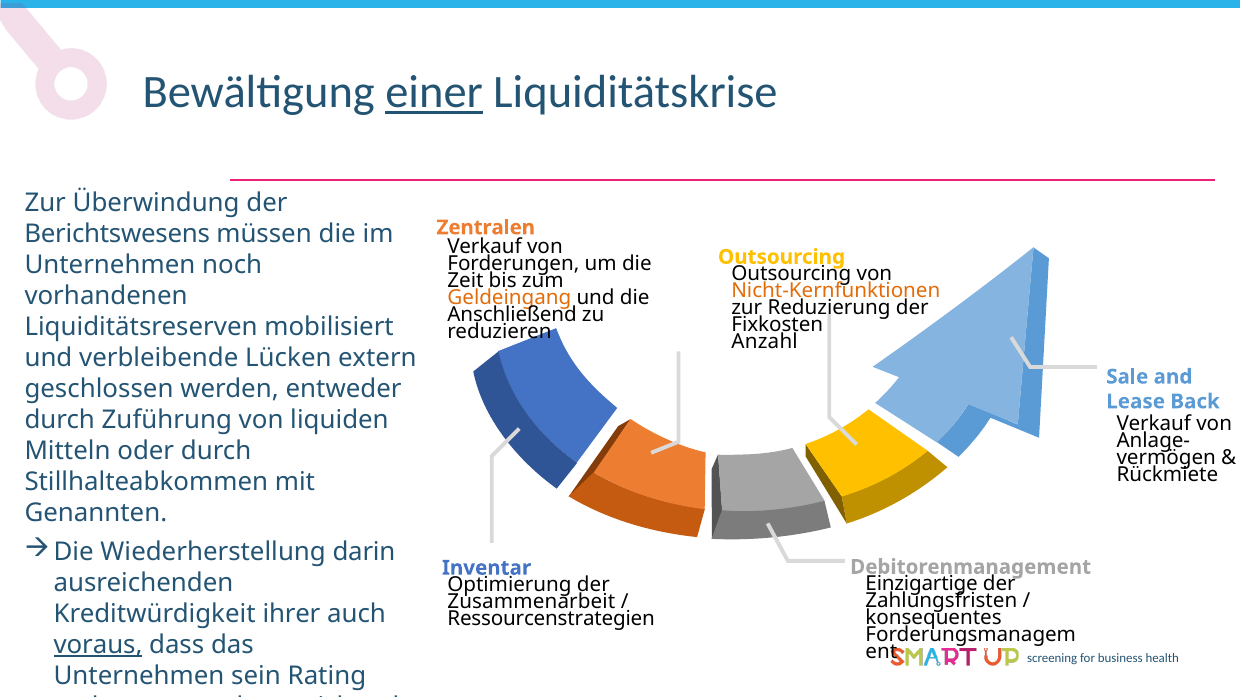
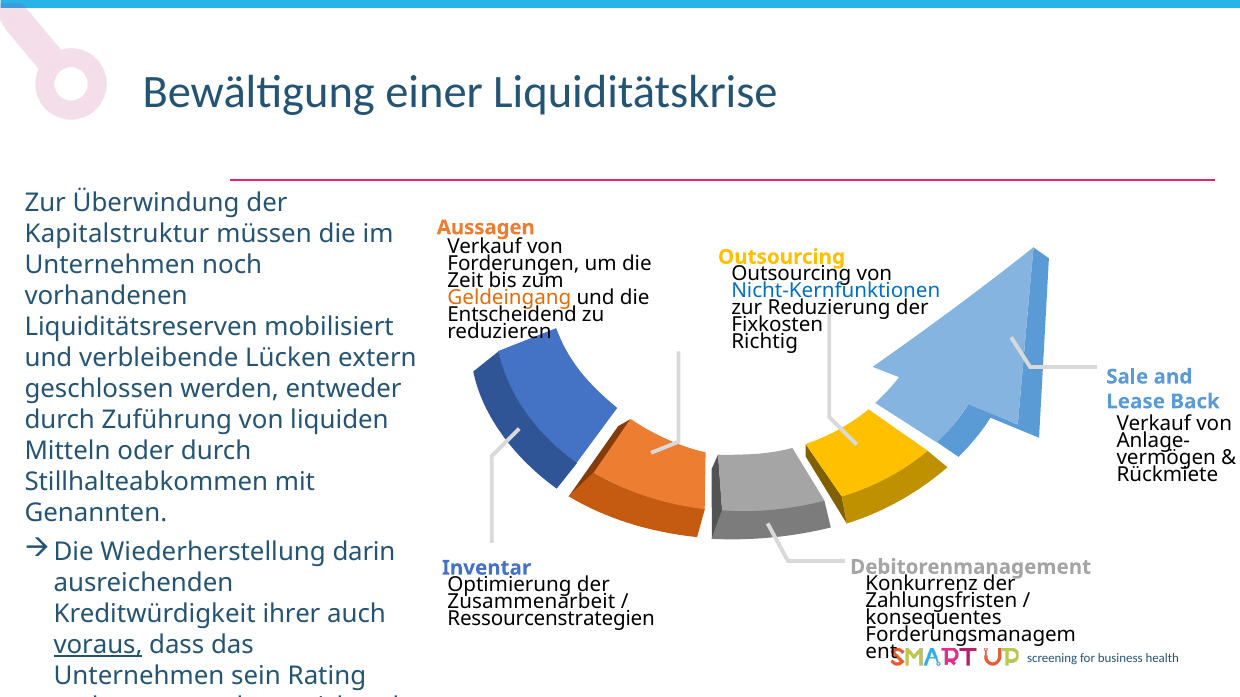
einer underline: present -> none
Zentralen: Zentralen -> Aussagen
Berichtswesens: Berichtswesens -> Kapitalstruktur
Nicht-Kernfunktionen colour: orange -> blue
Anschließend: Anschließend -> Entscheidend
Anzahl: Anzahl -> Richtig
Einzigartige: Einzigartige -> Konkurrenz
